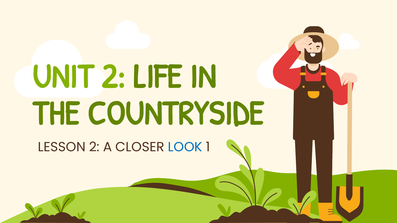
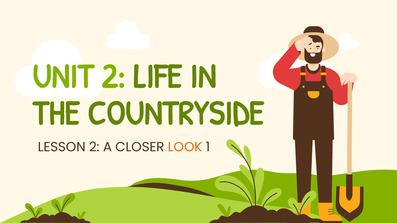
LOOK colour: blue -> orange
